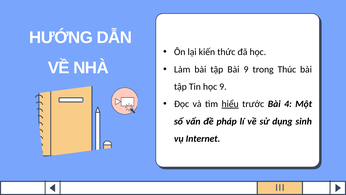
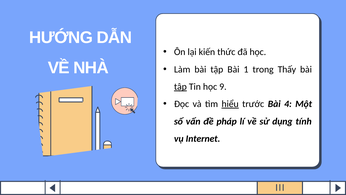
Bài 9: 9 -> 1
Thúc: Thúc -> Thấy
tập at (180, 87) underline: none -> present
sinh: sinh -> tính
